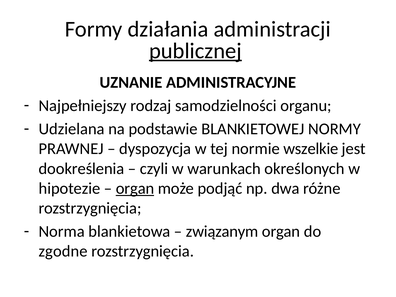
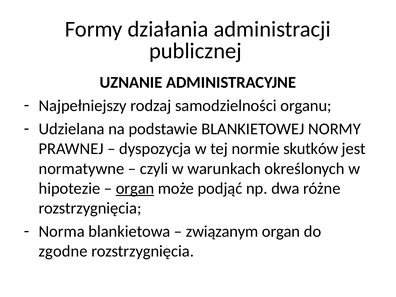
publicznej underline: present -> none
wszelkie: wszelkie -> skutków
dookreślenia: dookreślenia -> normatywne
